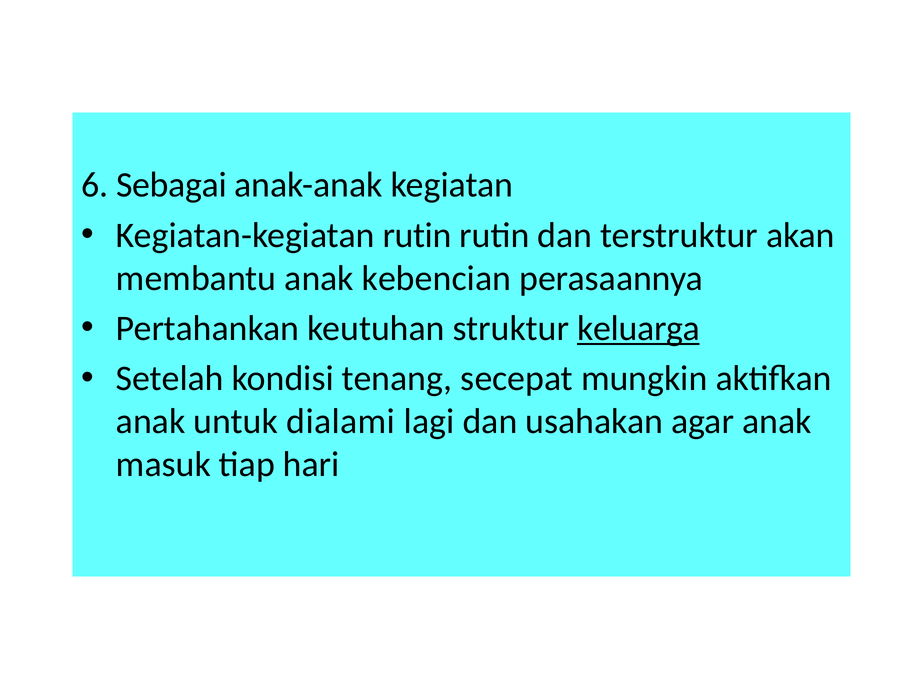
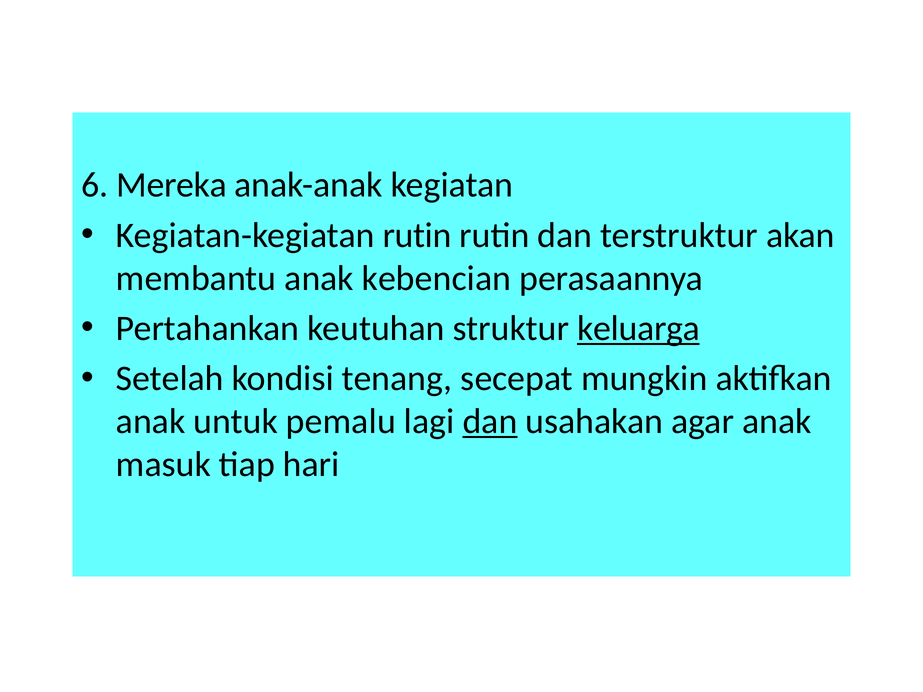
Sebagai: Sebagai -> Mereka
dialami: dialami -> pemalu
dan at (490, 422) underline: none -> present
